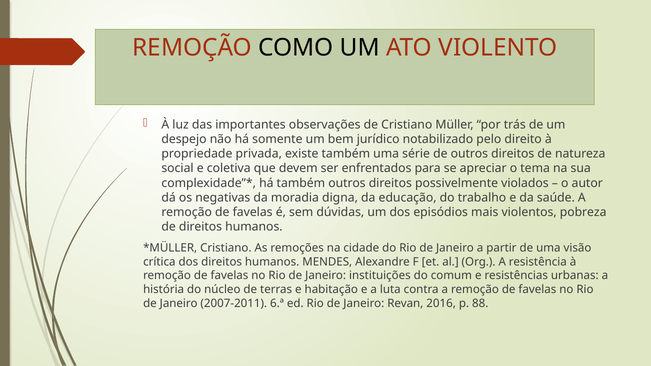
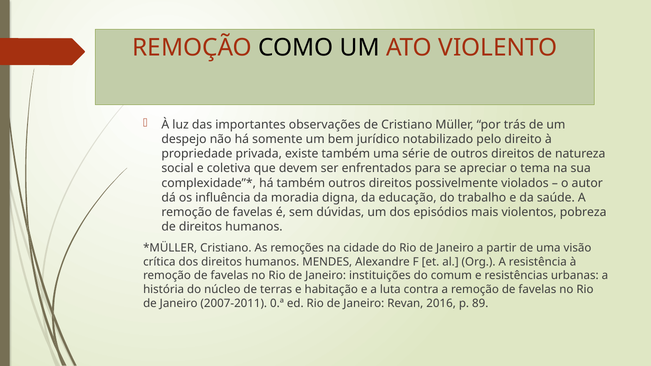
negativas: negativas -> influência
6.ª: 6.ª -> 0.ª
88: 88 -> 89
